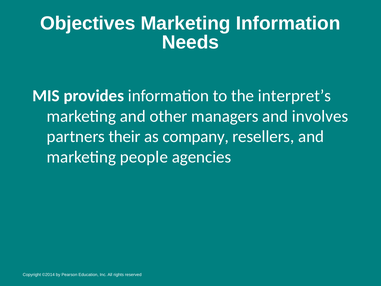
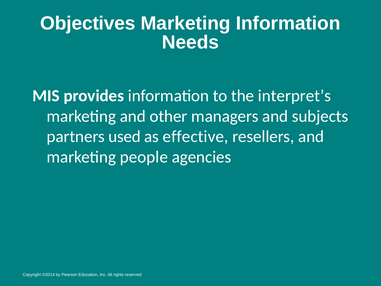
involves: involves -> subjects
their: their -> used
company: company -> effective
